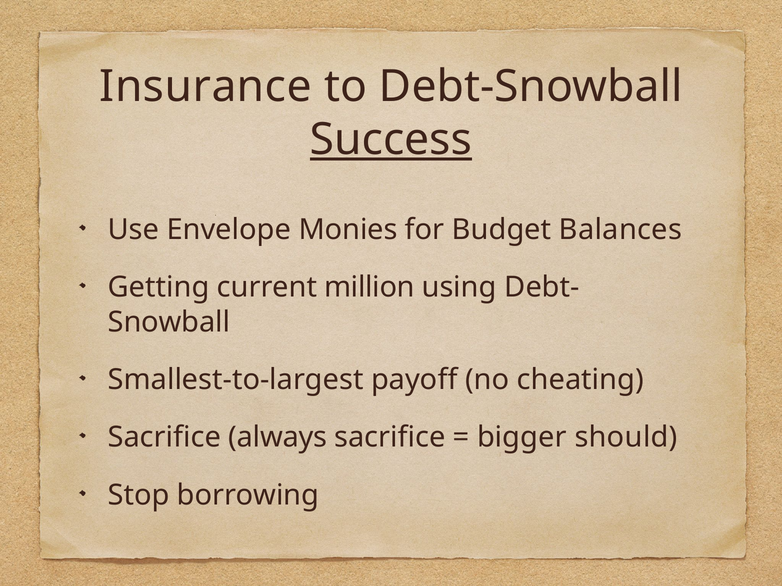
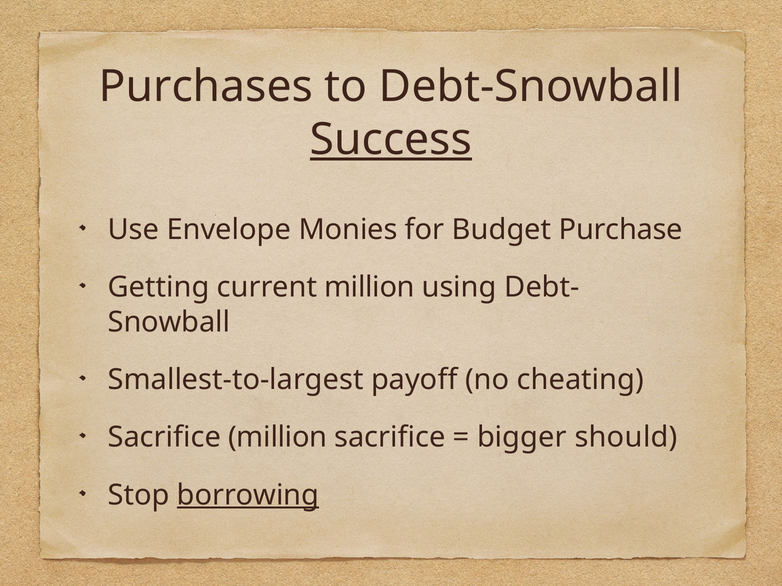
Insurance: Insurance -> Purchases
Balances: Balances -> Purchase
Sacrifice always: always -> million
borrowing underline: none -> present
